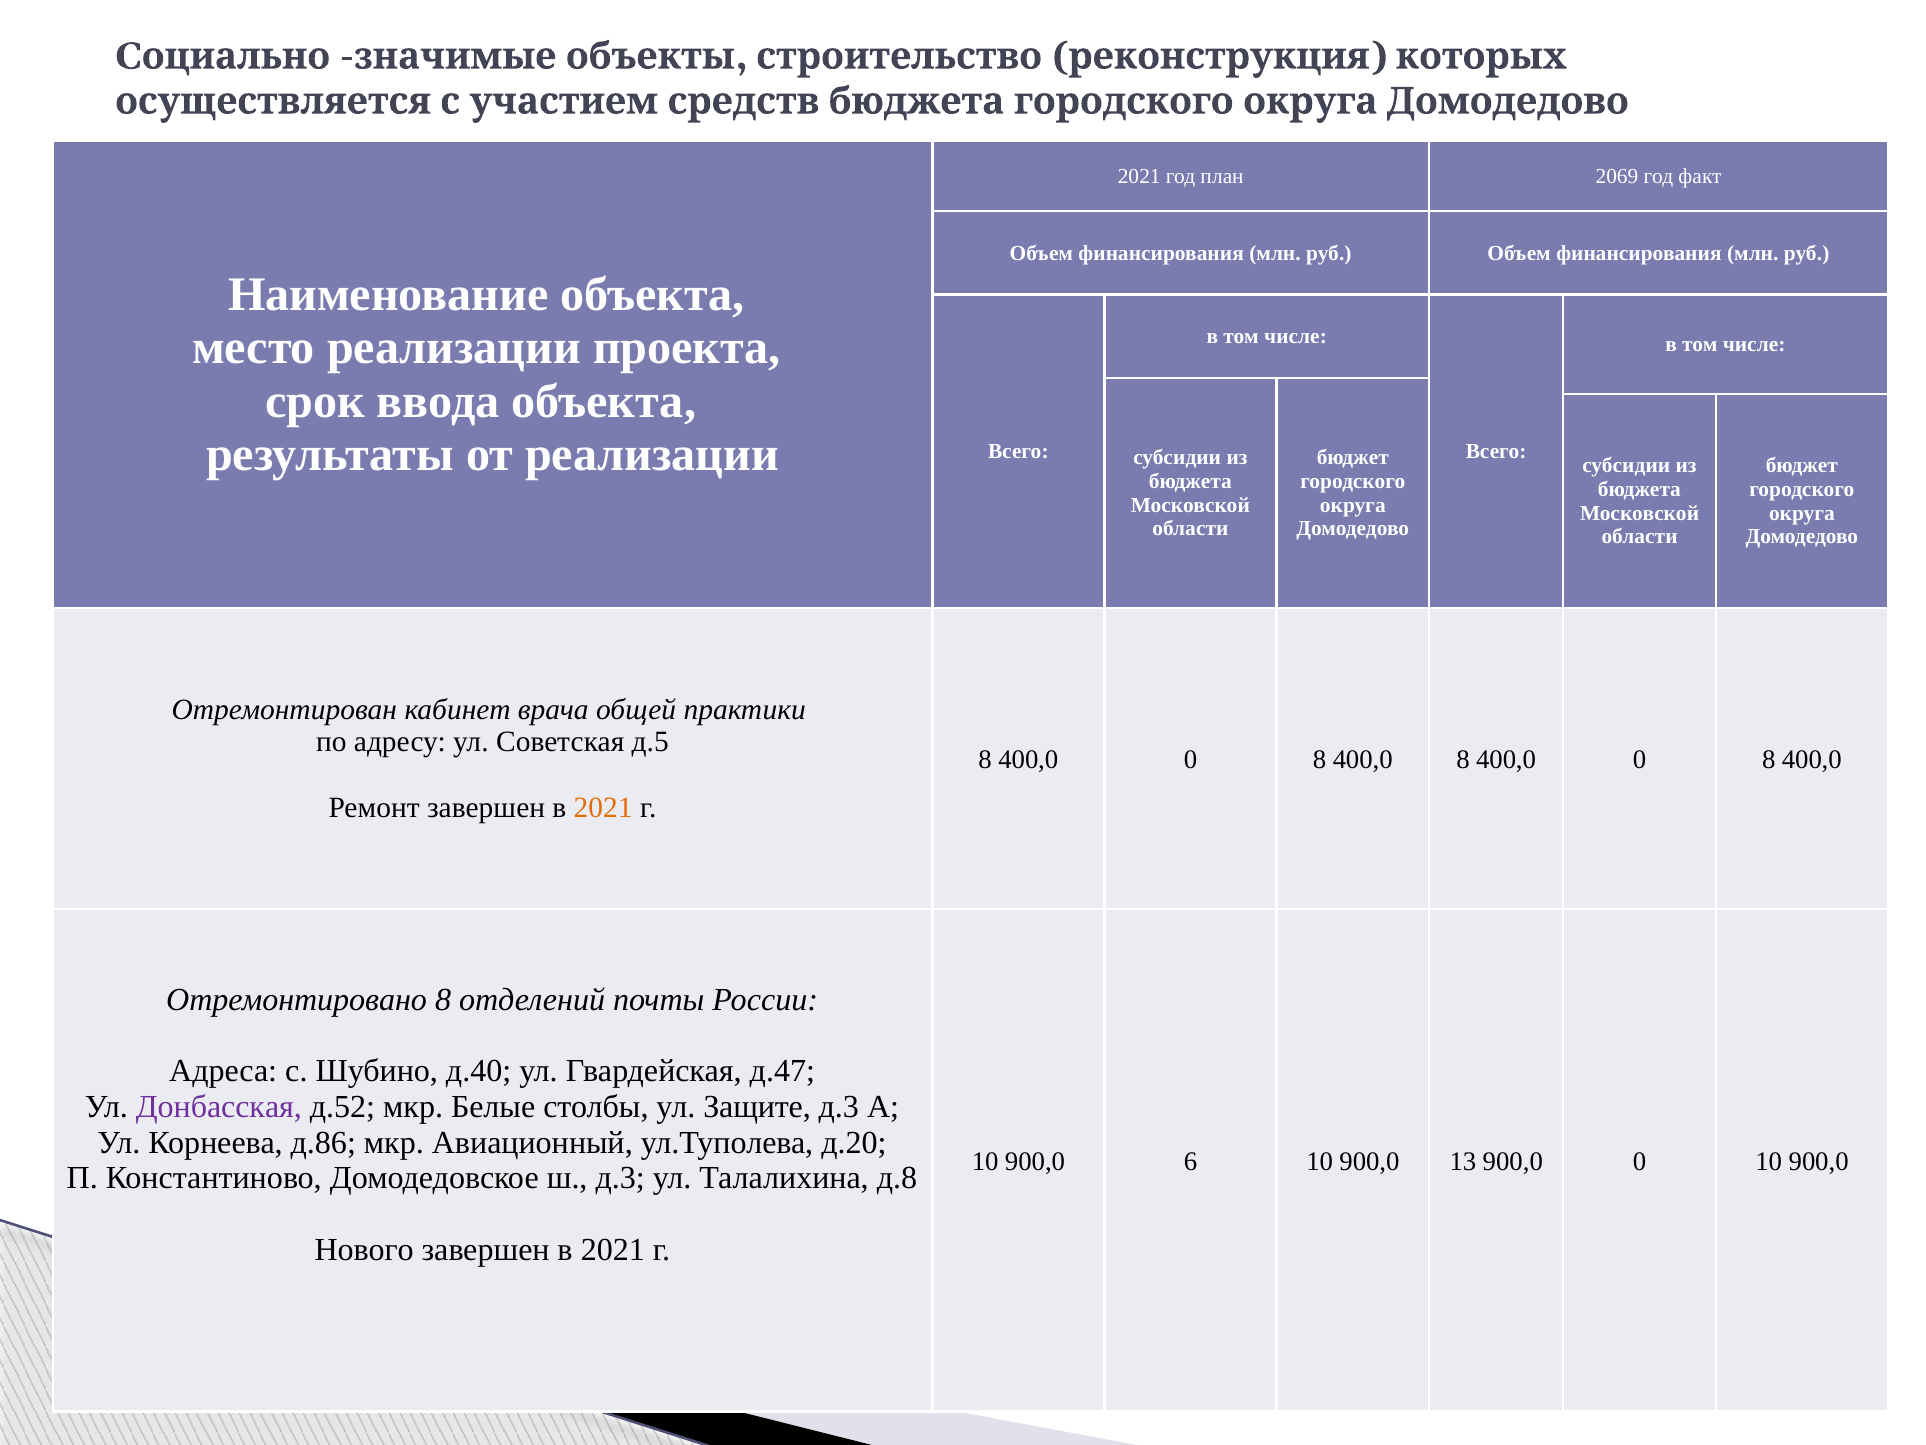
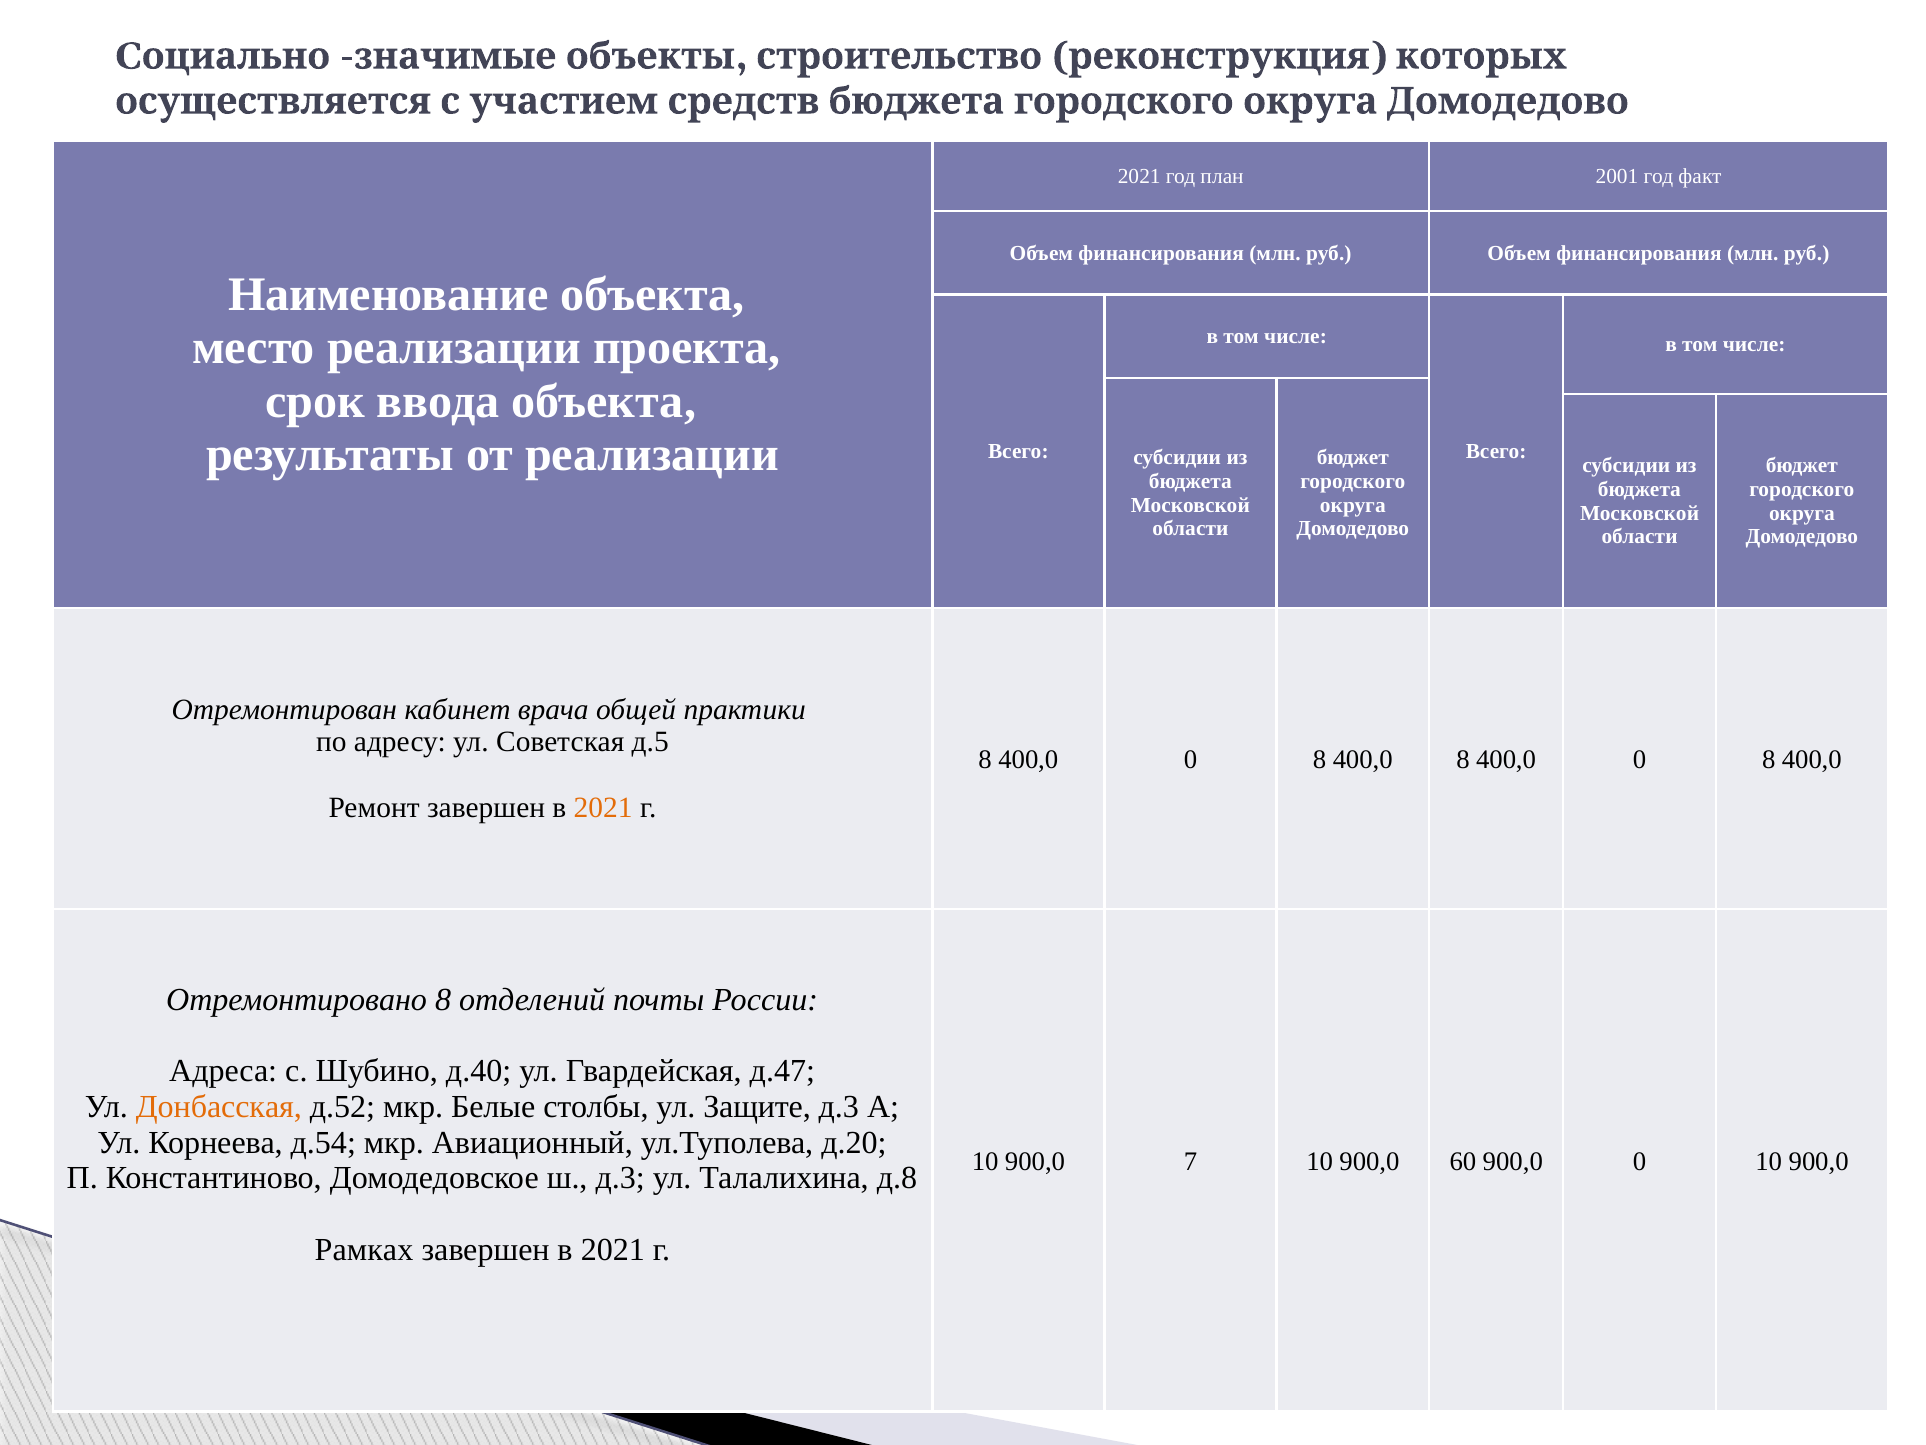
2069: 2069 -> 2001
Донбасская colour: purple -> orange
д.86: д.86 -> д.54
6: 6 -> 7
13: 13 -> 60
Нового: Нового -> Рамках
